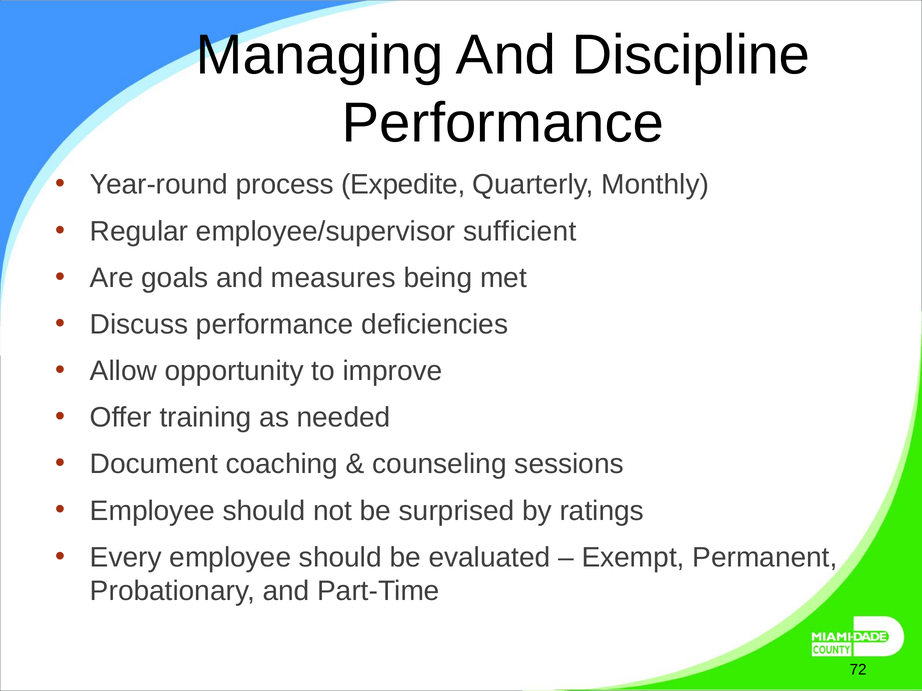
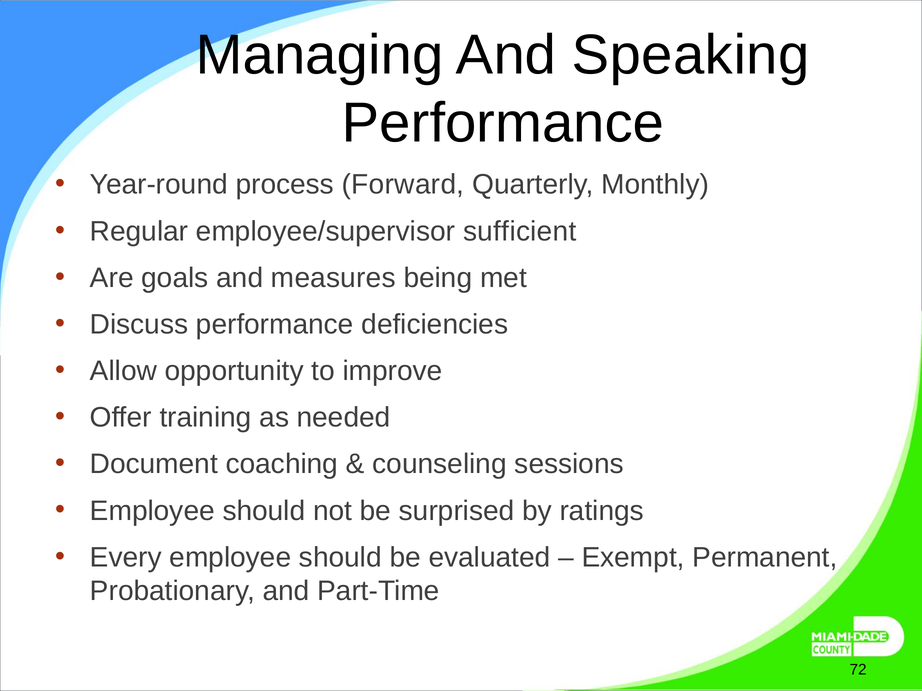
Discipline: Discipline -> Speaking
Expedite: Expedite -> Forward
